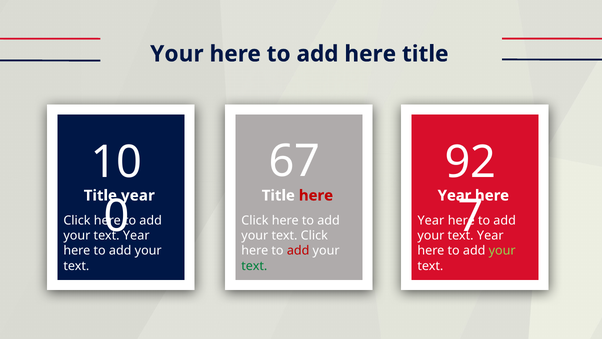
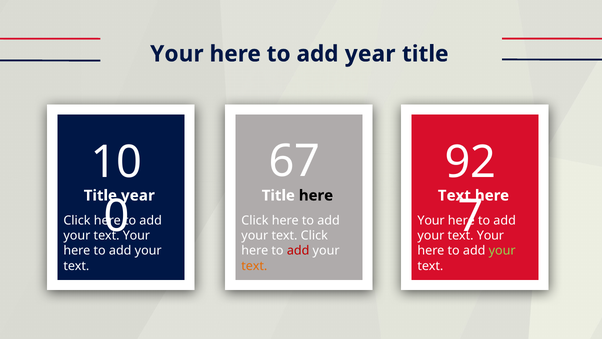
add here: here -> year
here at (316, 195) colour: red -> black
Year at (454, 195): Year -> Text
Year at (431, 220): Year -> Your
Year at (136, 235): Year -> Your
Year at (490, 235): Year -> Your
text at (254, 266) colour: green -> orange
